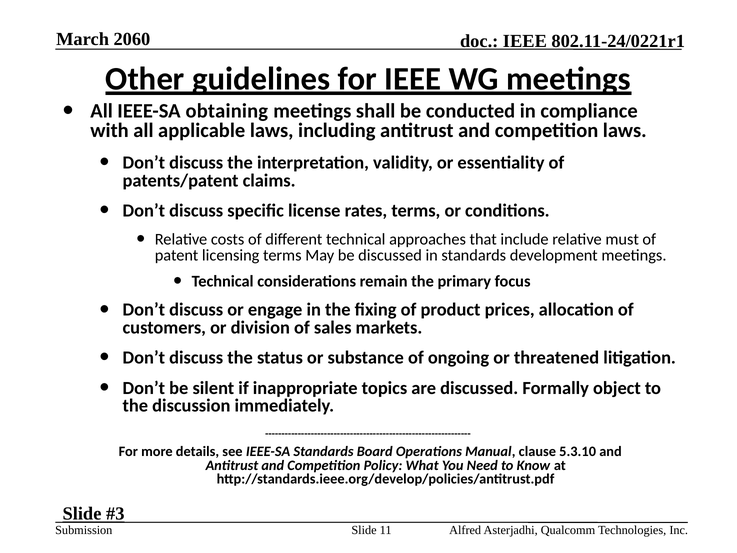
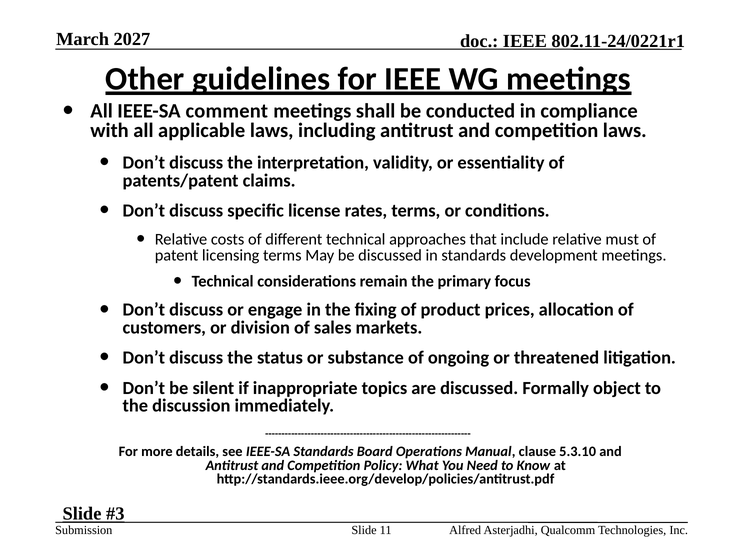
2060: 2060 -> 2027
obtaining: obtaining -> comment
